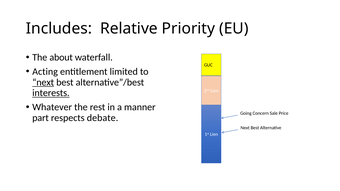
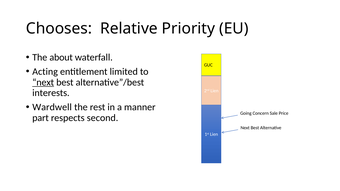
Includes: Includes -> Chooses
interests underline: present -> none
Whatever: Whatever -> Wardwell
debate: debate -> second
